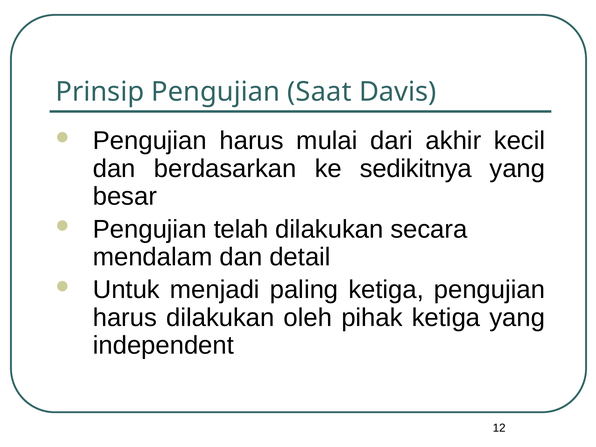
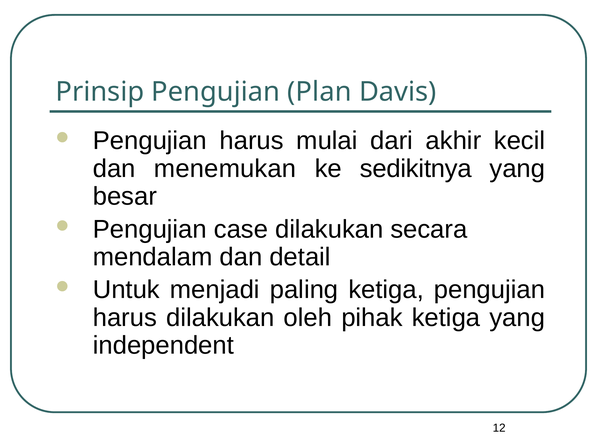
Saat: Saat -> Plan
berdasarkan: berdasarkan -> menemukan
telah: telah -> case
